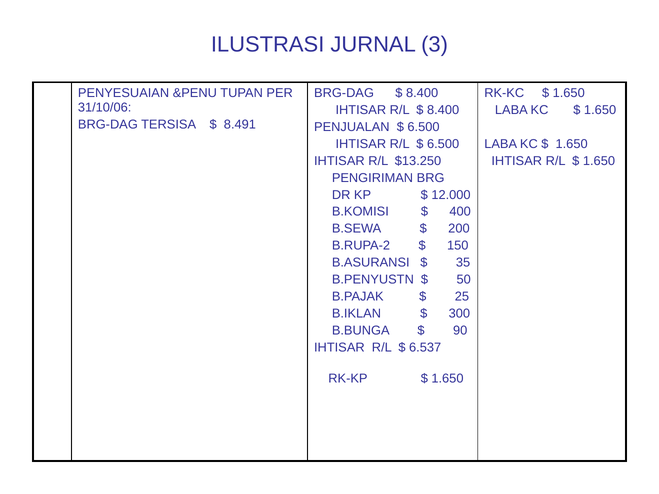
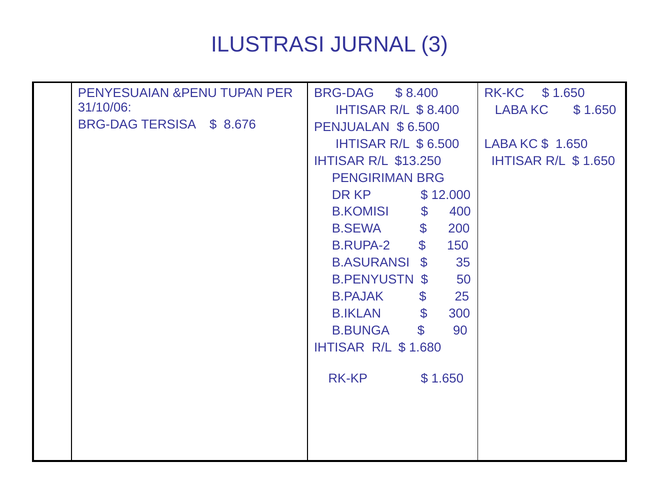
8.491: 8.491 -> 8.676
6.537: 6.537 -> 1.680
